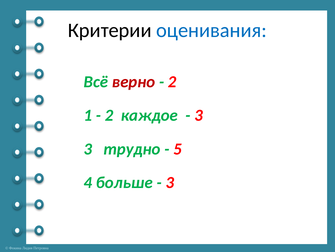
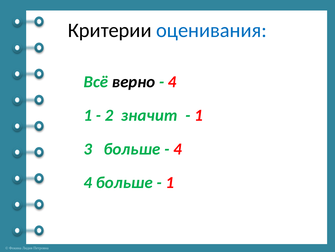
верно colour: red -> black
2 at (172, 82): 2 -> 4
каждое: каждое -> значит
3 at (199, 115): 3 -> 1
3 трудно: трудно -> больше
5 at (178, 149): 5 -> 4
3 at (170, 182): 3 -> 1
